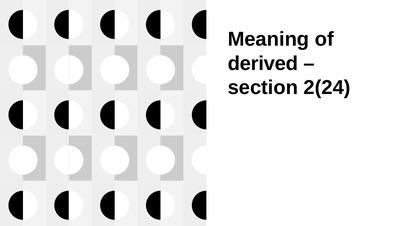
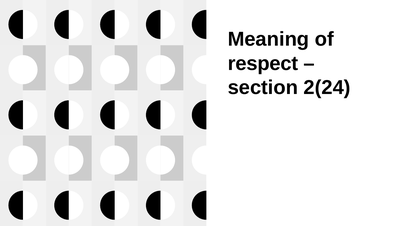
derived: derived -> respect
